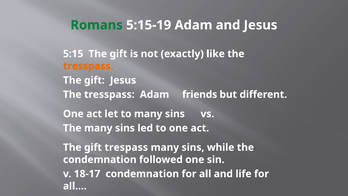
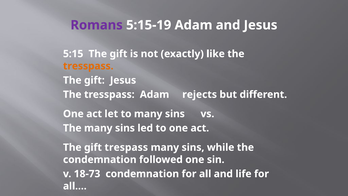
Romans colour: green -> purple
friends: friends -> rejects
18-17: 18-17 -> 18-73
